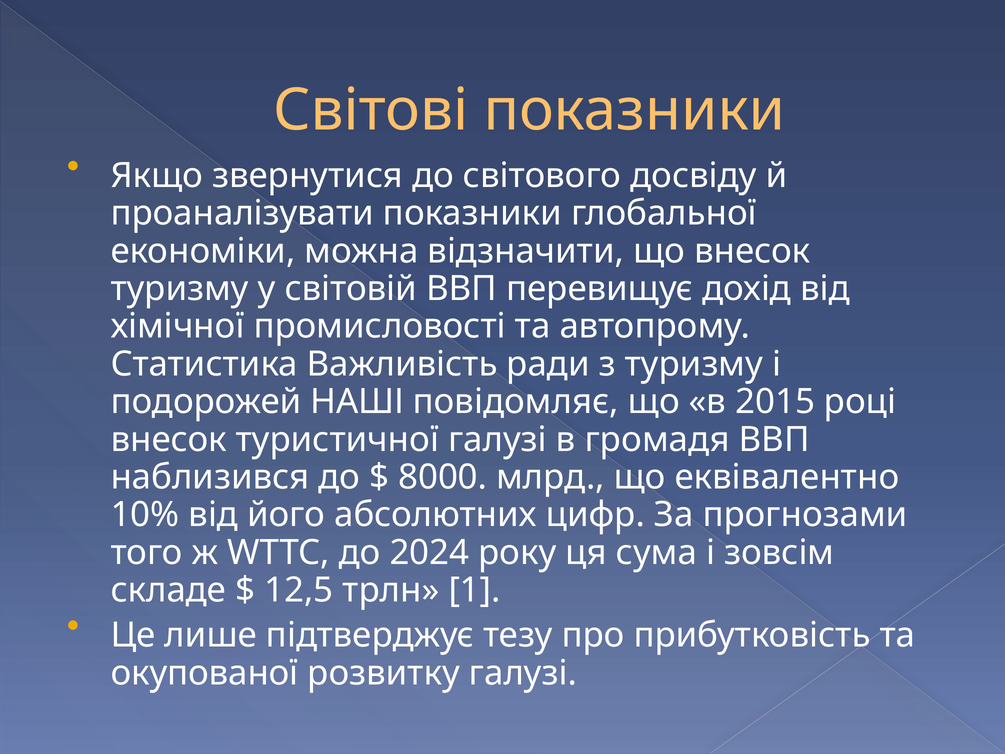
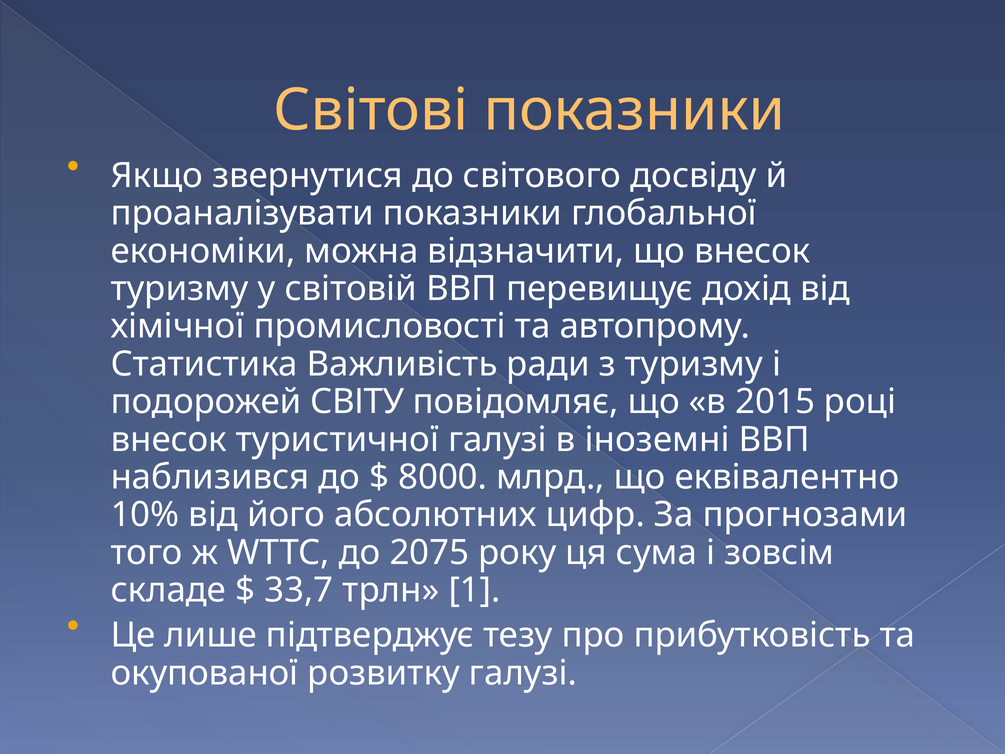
НАШІ: НАШІ -> СВІТУ
громадя: громадя -> іноземні
2024: 2024 -> 2075
12,5: 12,5 -> 33,7
